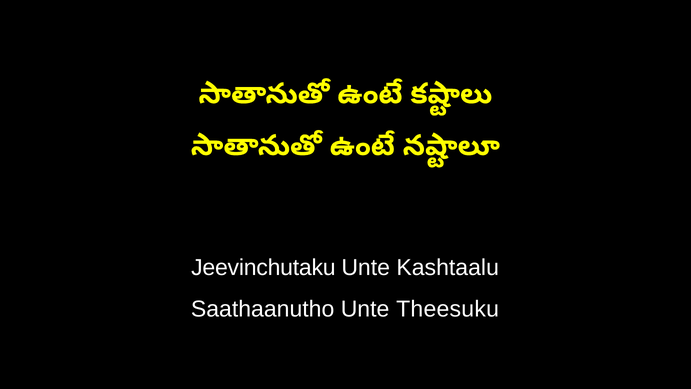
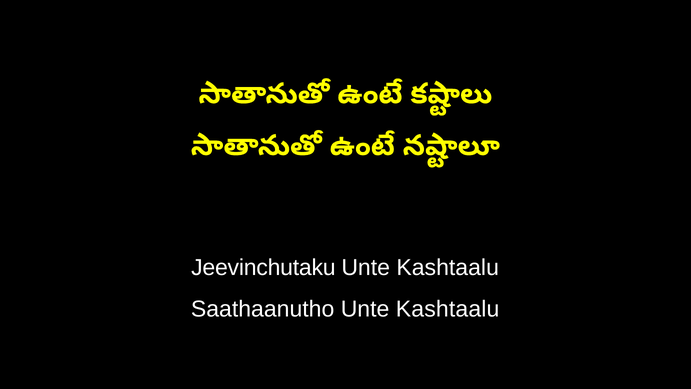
Saathaanutho Unte Theesuku: Theesuku -> Kashtaalu
